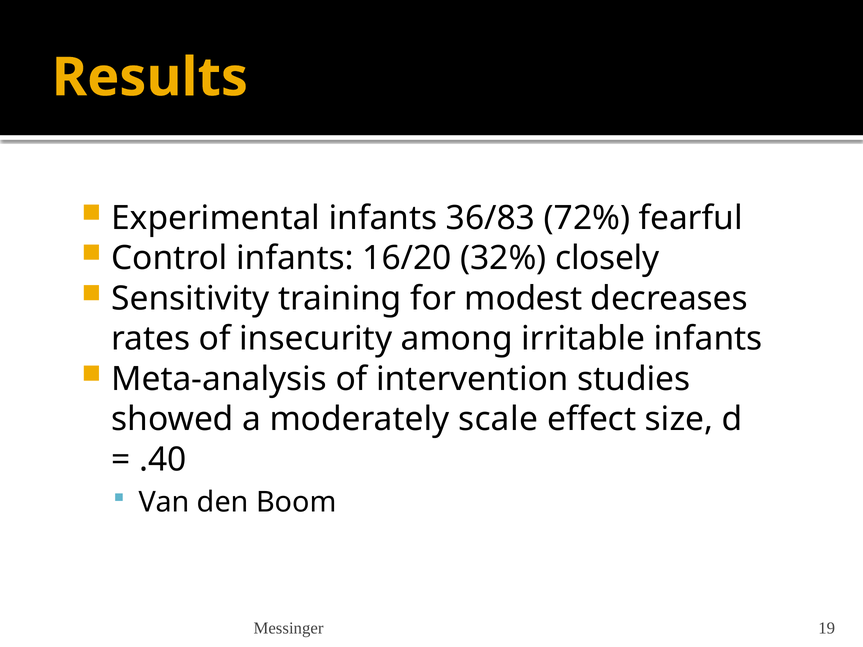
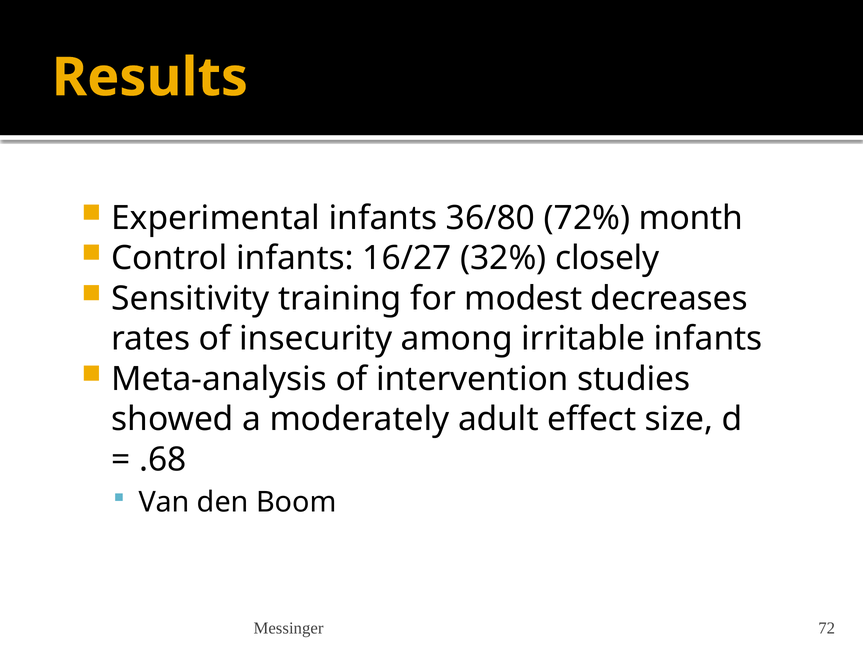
36/83: 36/83 -> 36/80
fearful: fearful -> month
16/20: 16/20 -> 16/27
scale: scale -> adult
.40: .40 -> .68
19: 19 -> 72
